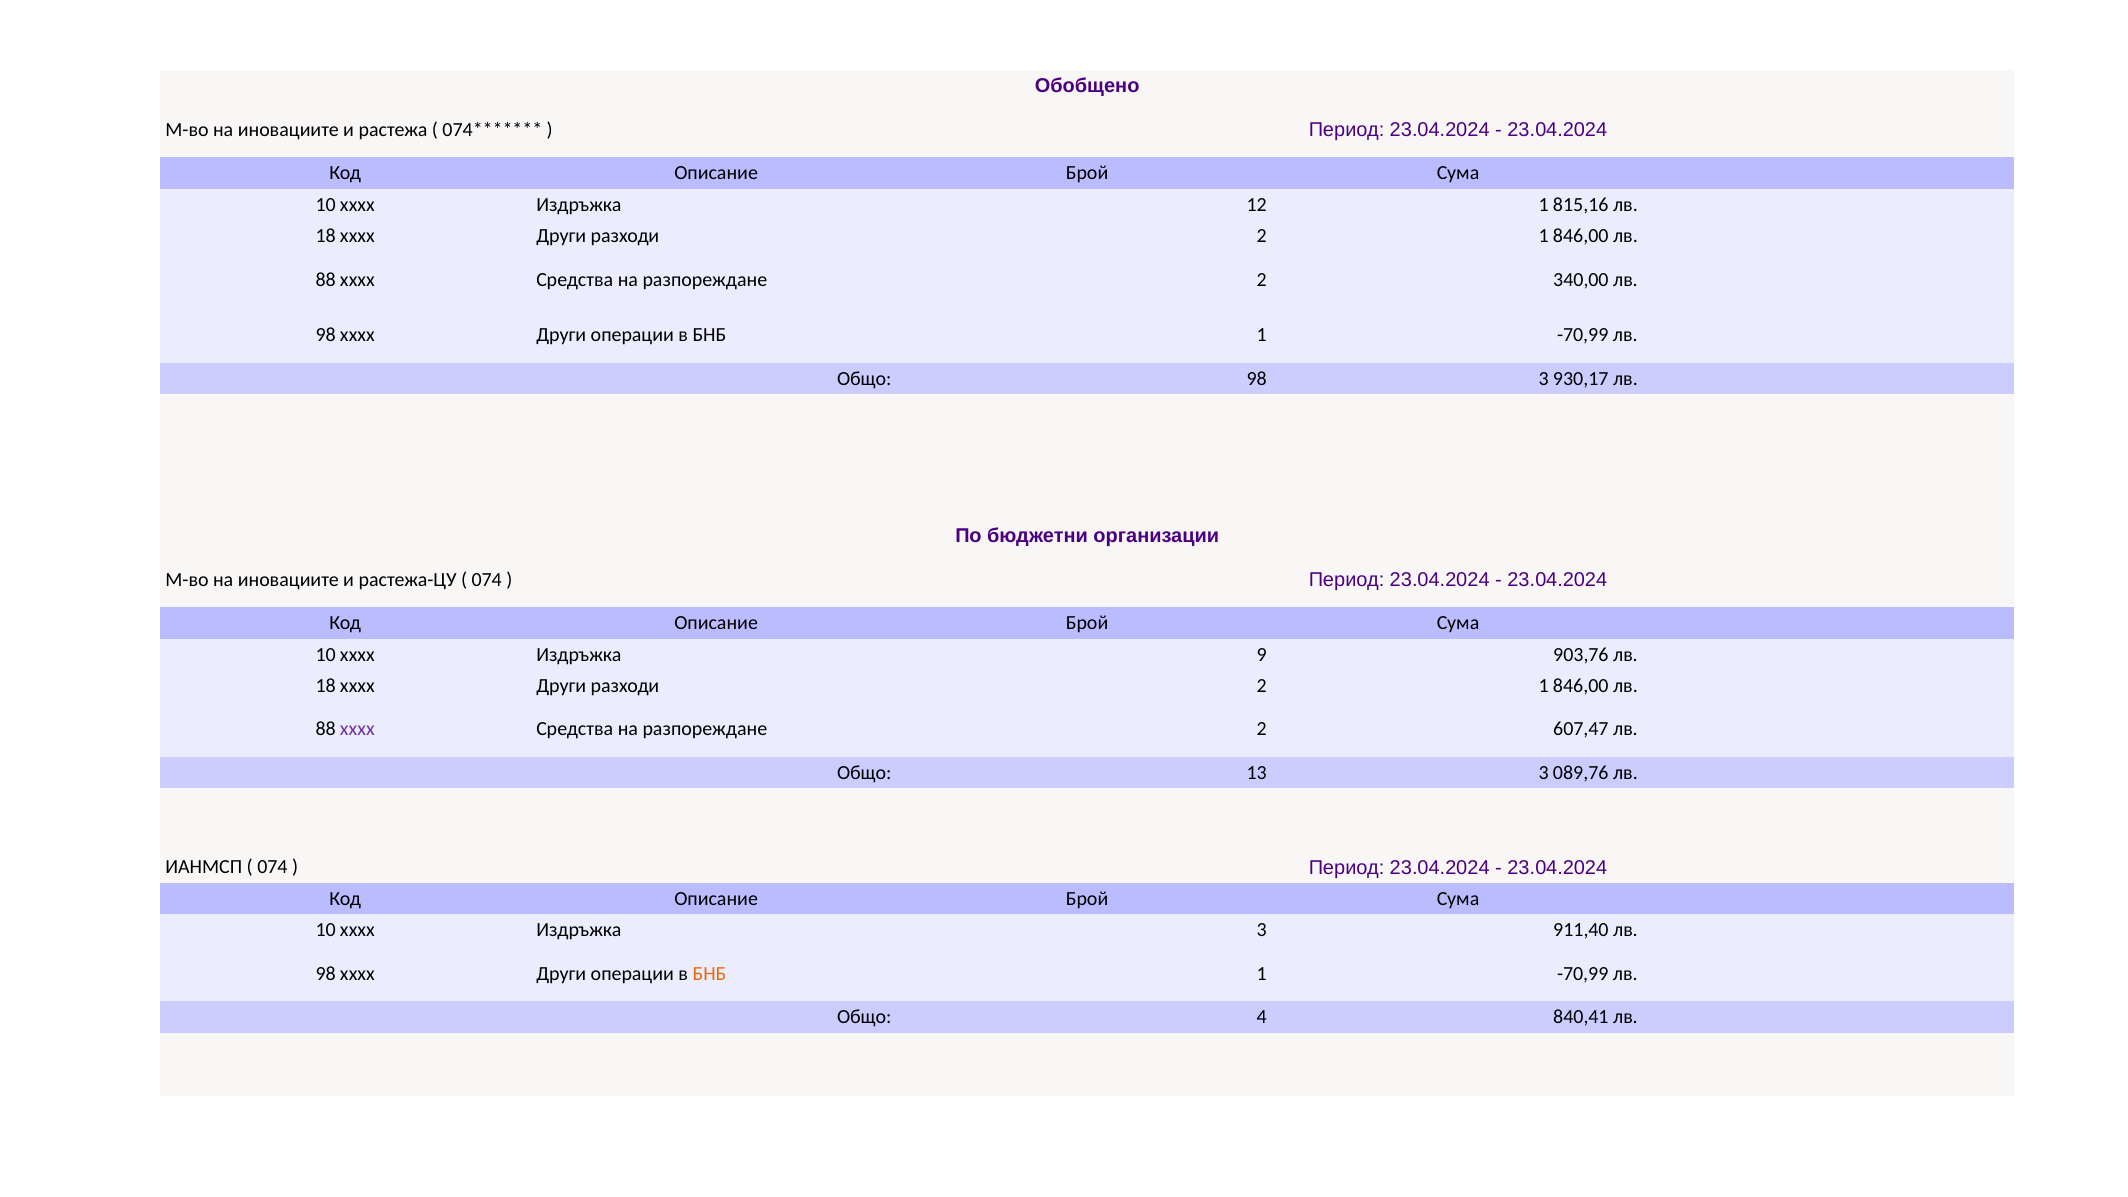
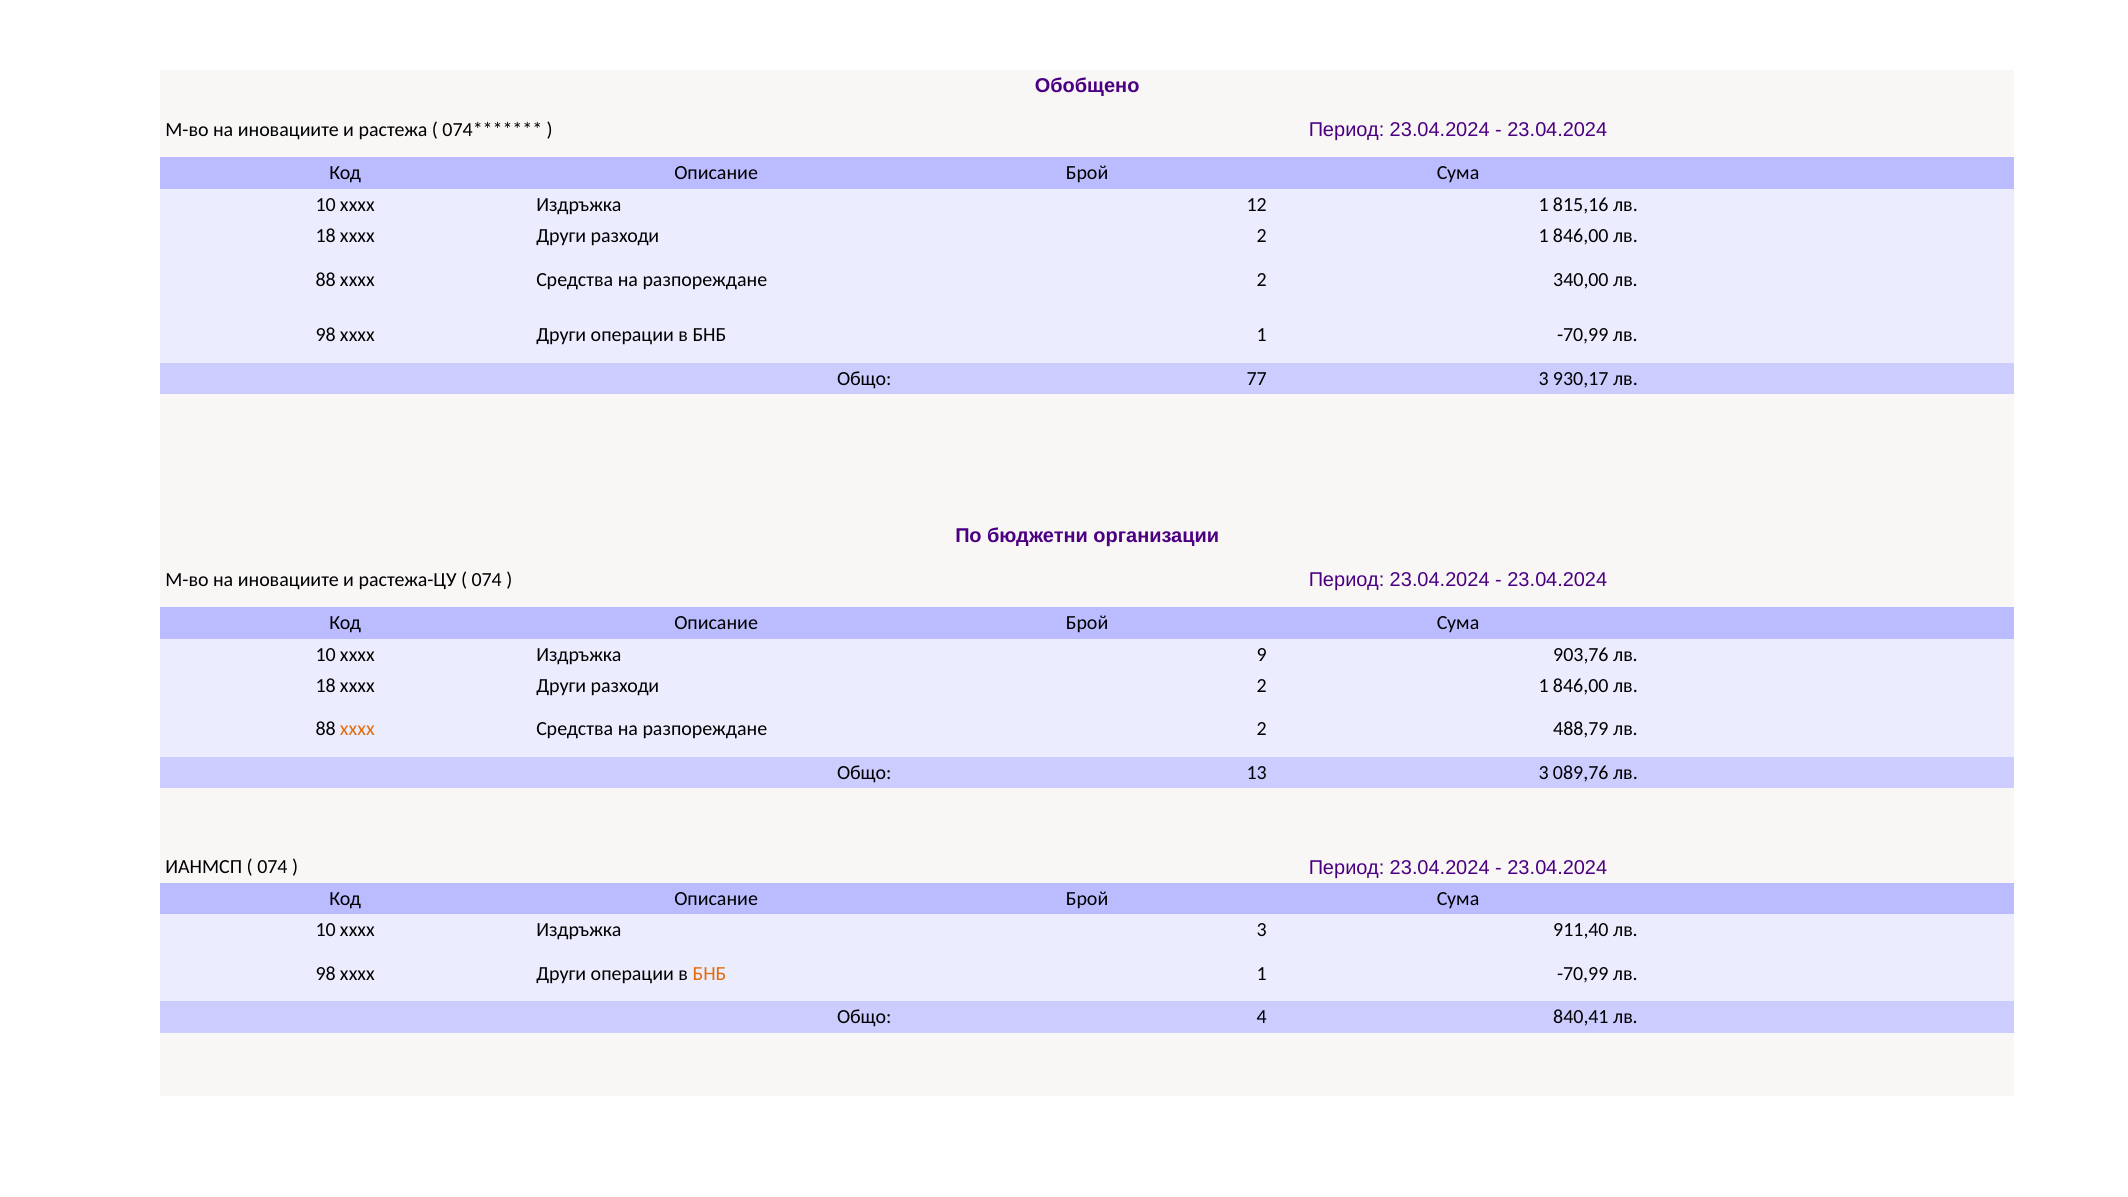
Общо 98: 98 -> 77
xxxx at (357, 729) colour: purple -> orange
607,47: 607,47 -> 488,79
